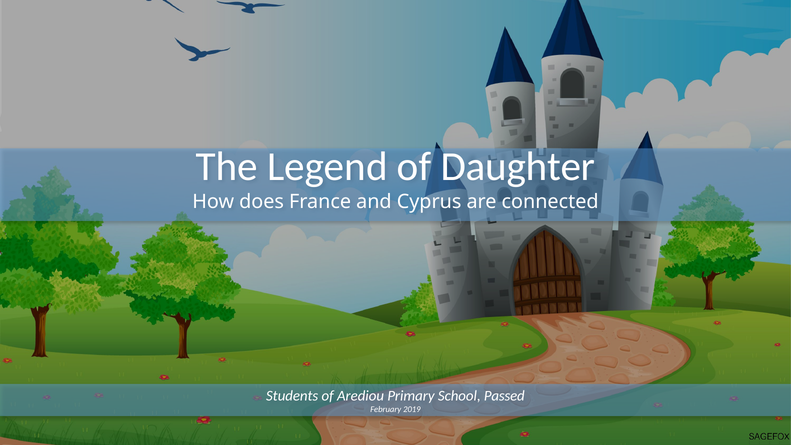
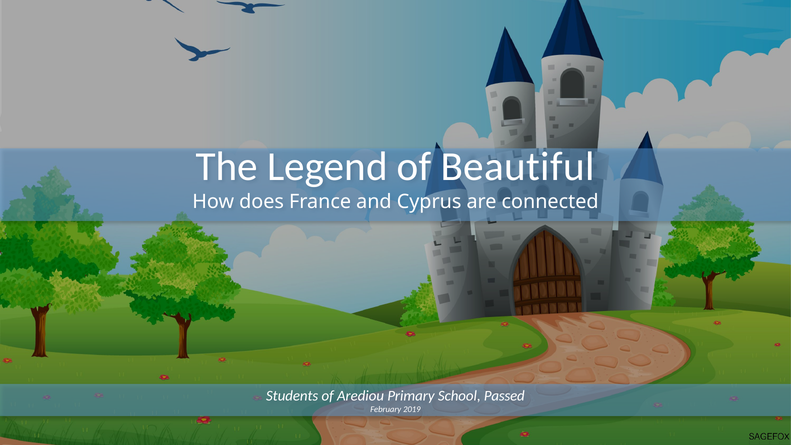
Daughter: Daughter -> Beautiful
